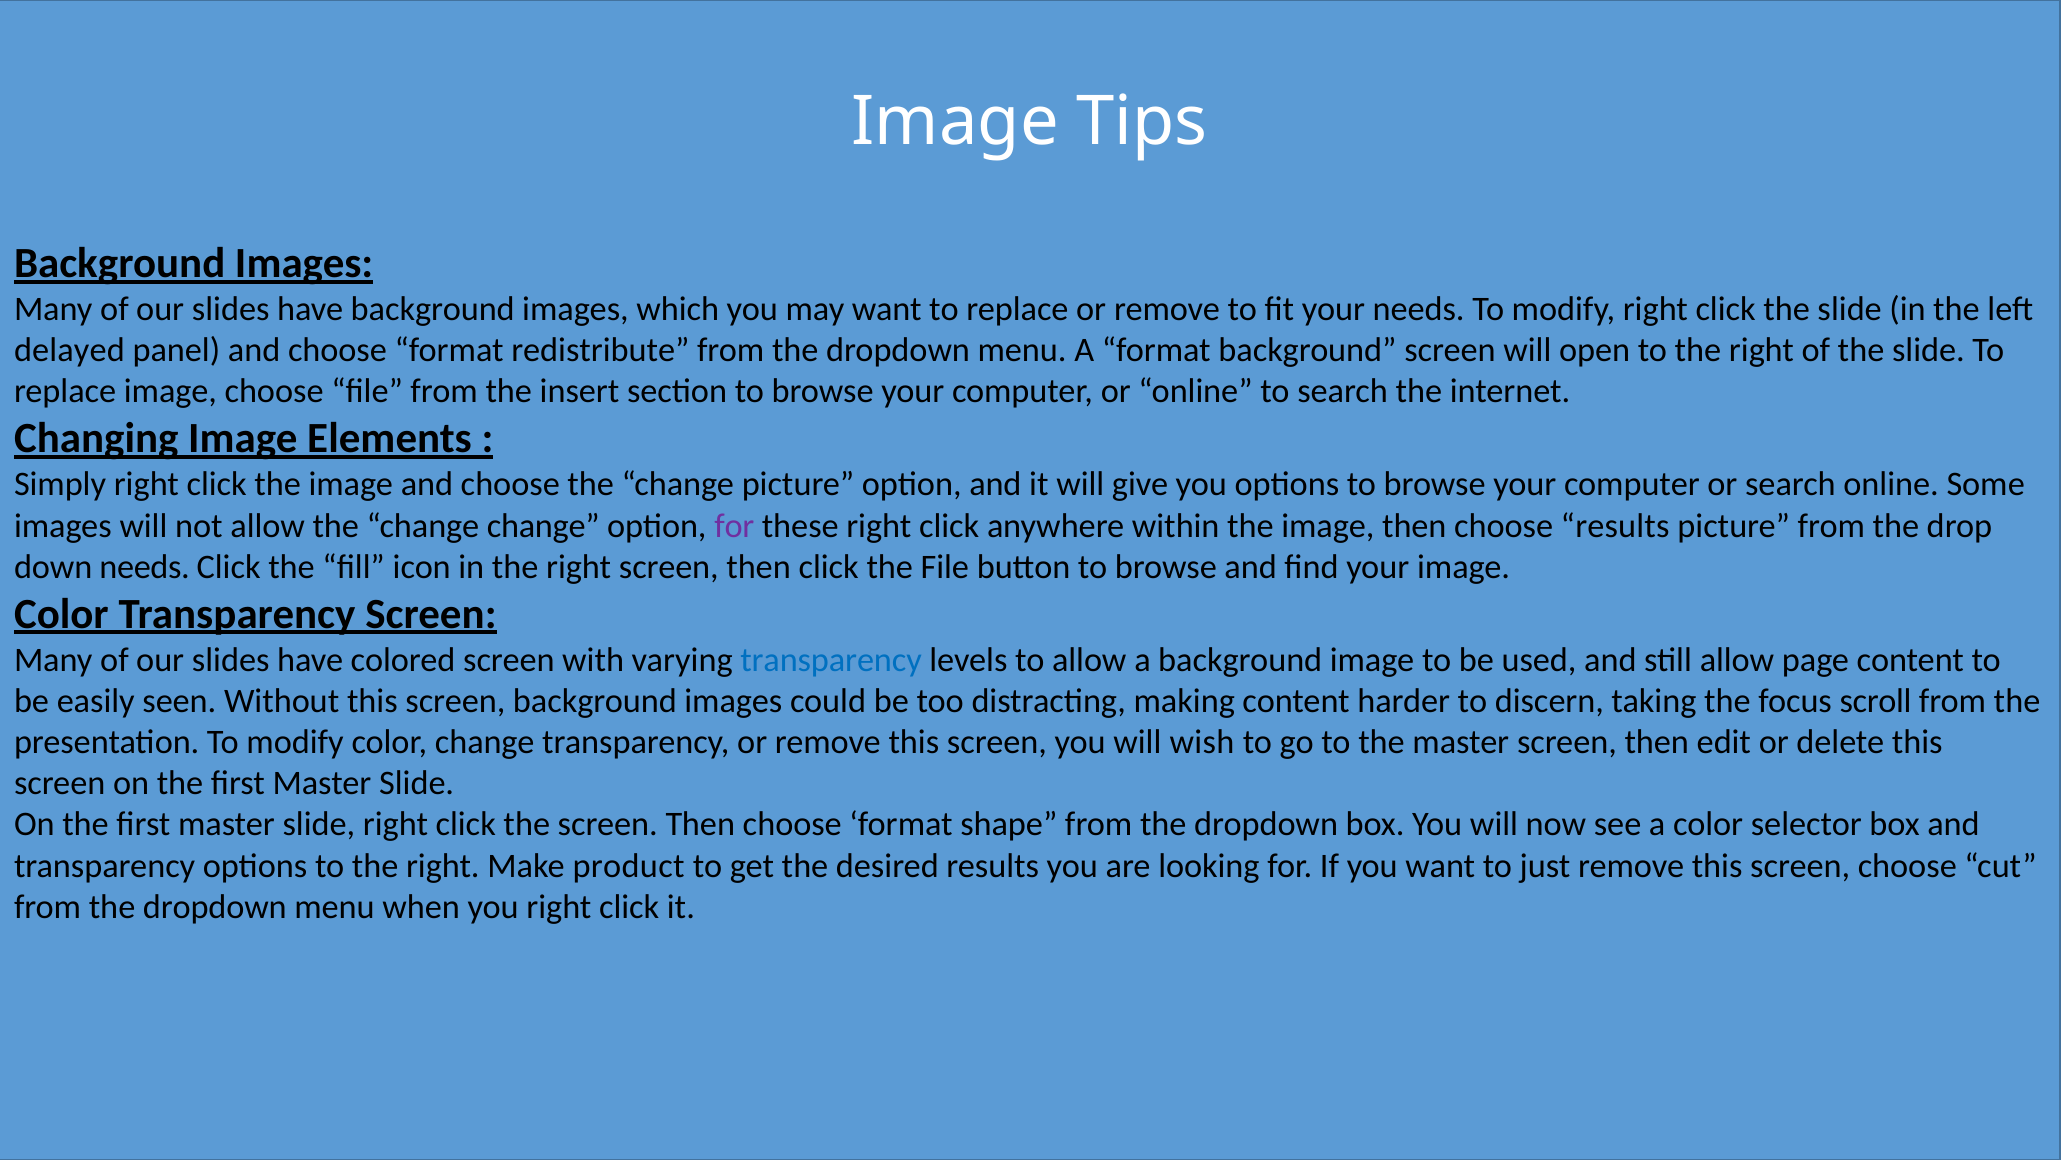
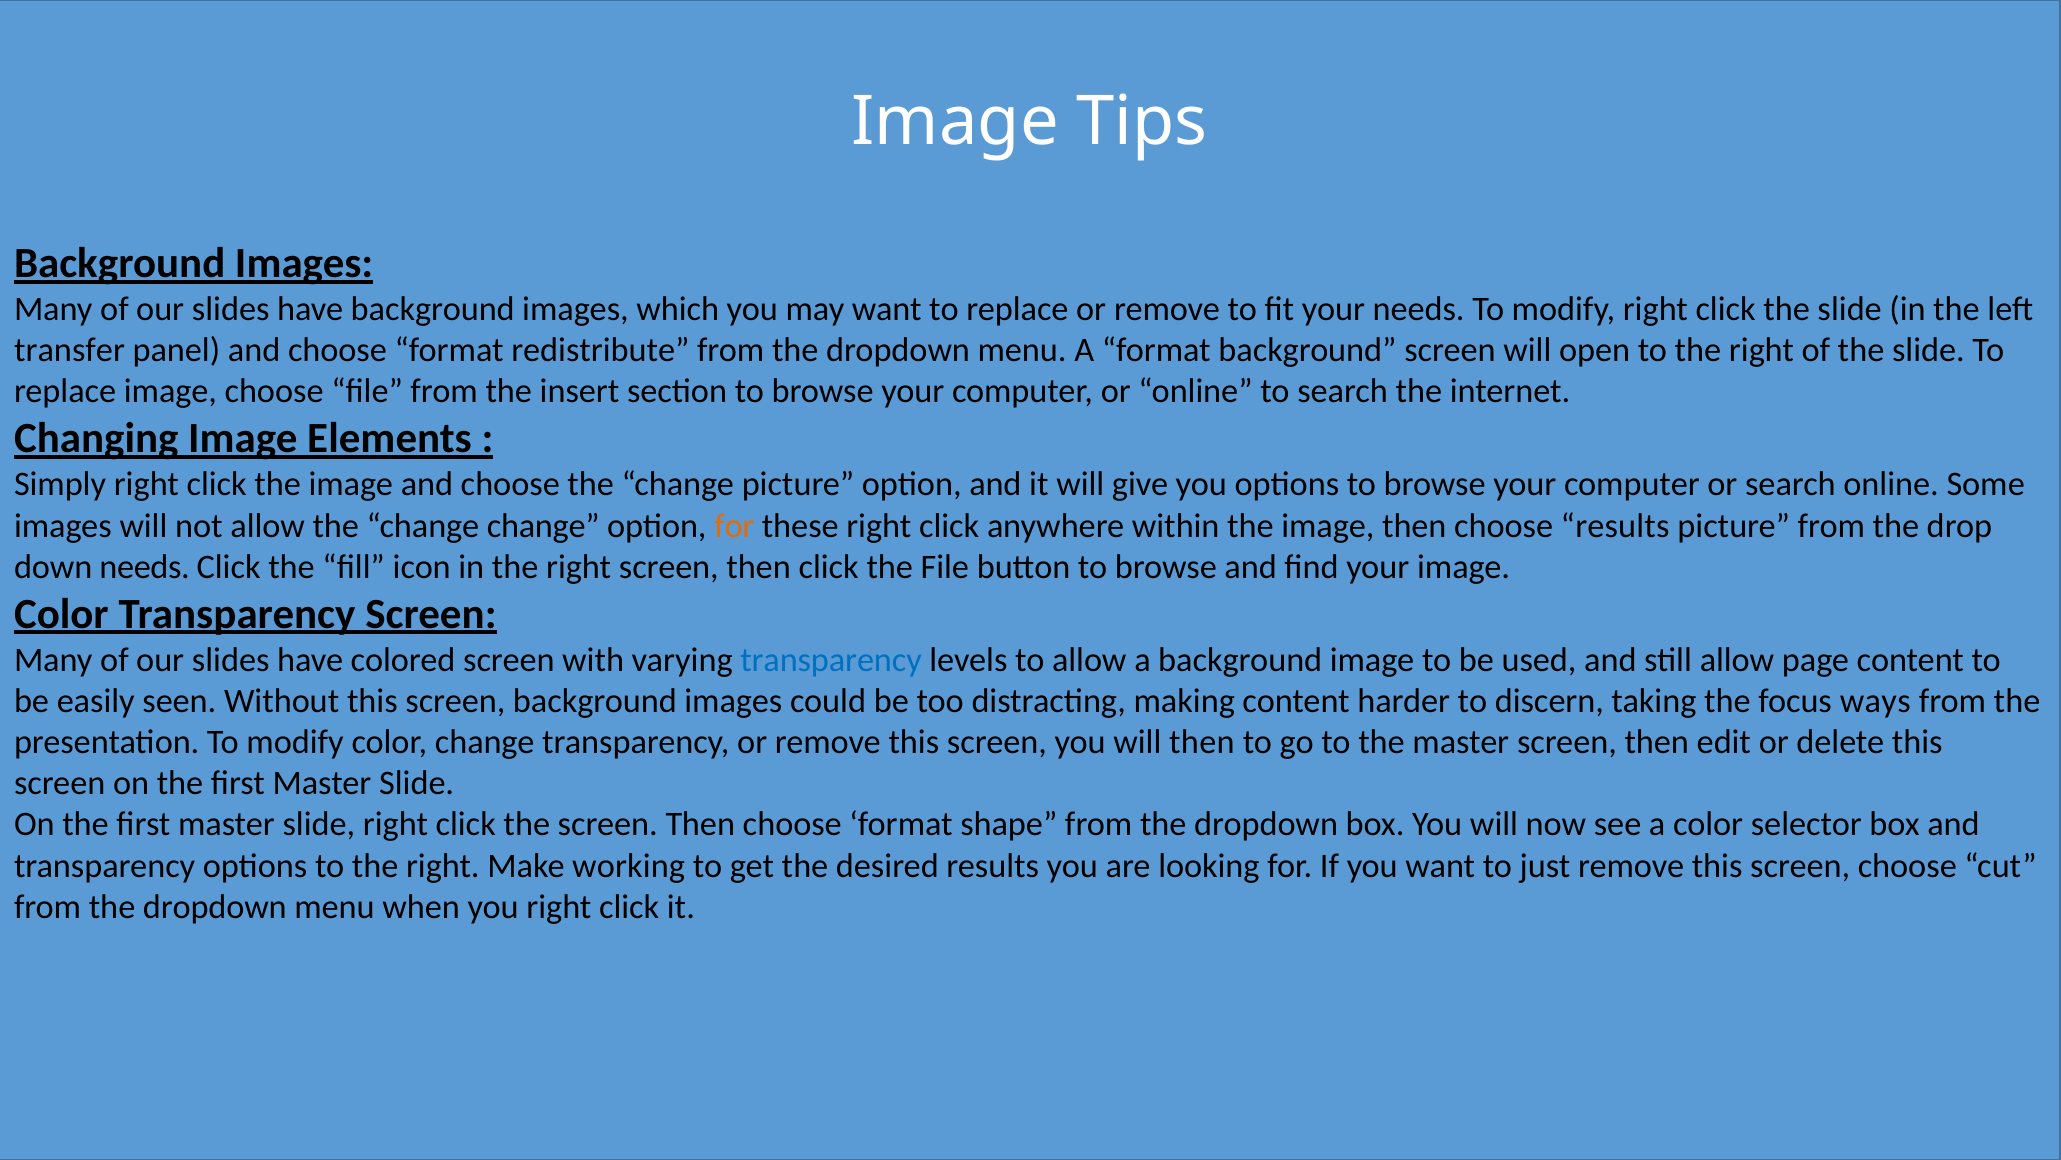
delayed: delayed -> transfer
for at (734, 525) colour: purple -> orange
scroll: scroll -> ways
will wish: wish -> then
product: product -> working
